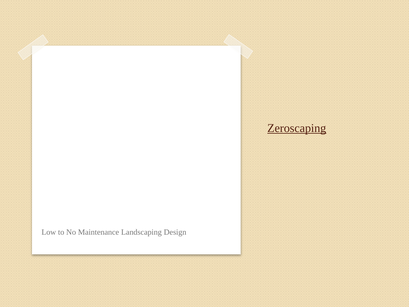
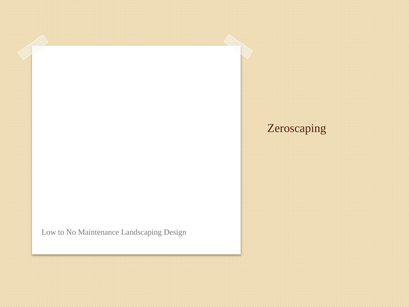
Zeroscaping underline: present -> none
